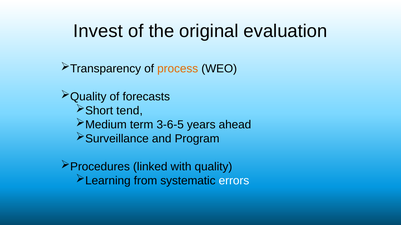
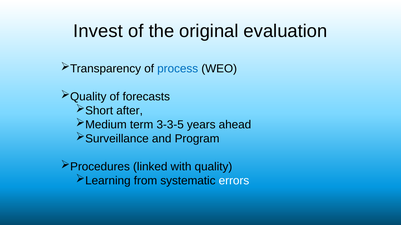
process colour: orange -> blue
tend: tend -> after
3-6-5: 3-6-5 -> 3-3-5
